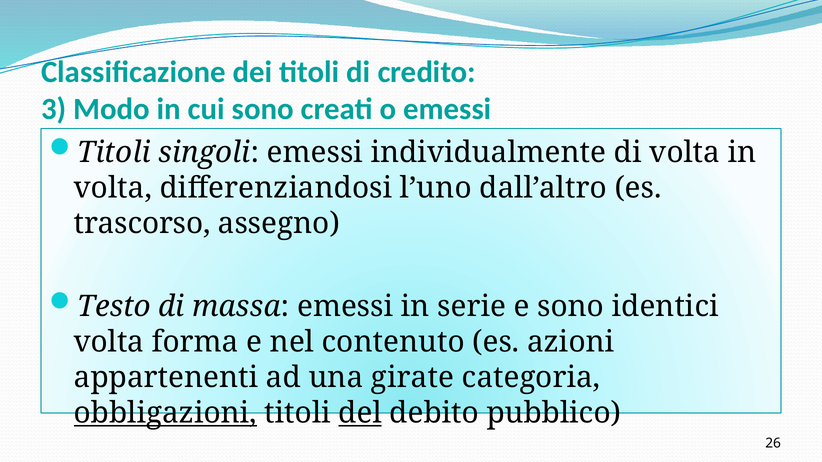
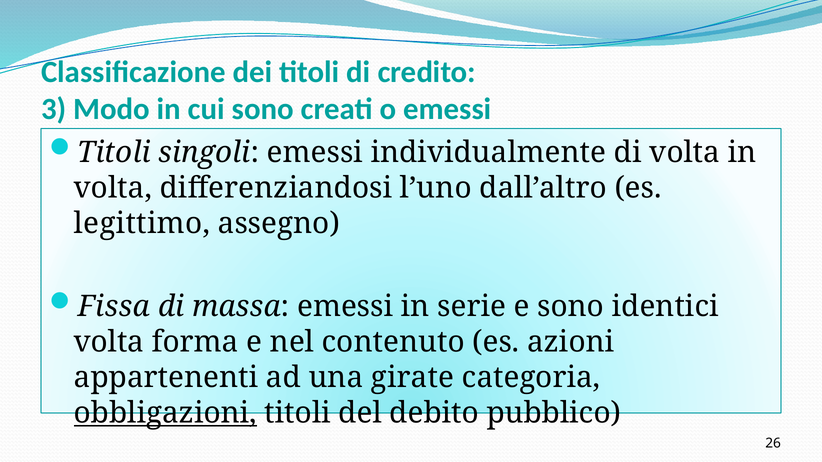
trascorso: trascorso -> legittimo
Testo: Testo -> Fissa
del underline: present -> none
